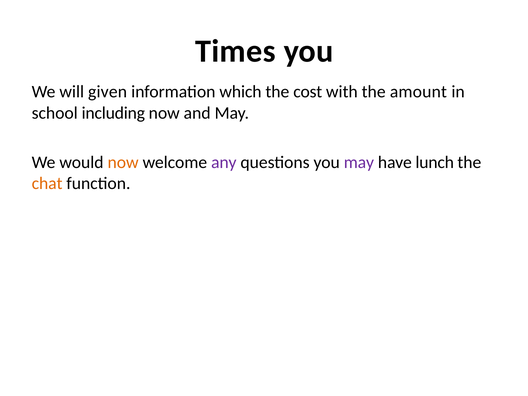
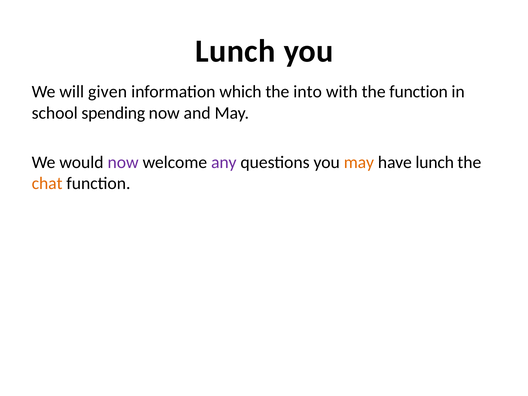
Times at (235, 51): Times -> Lunch
cost: cost -> into
the amount: amount -> function
including: including -> spending
now at (123, 162) colour: orange -> purple
may at (359, 162) colour: purple -> orange
